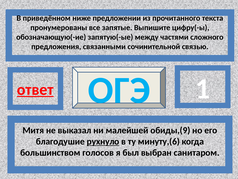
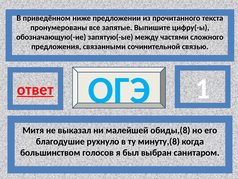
обиды,(9: обиды,(9 -> обиды,(8
рухнуло underline: present -> none
минуту,(6: минуту,(6 -> минуту,(8
